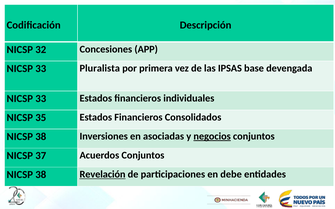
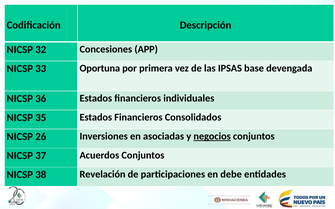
Pluralista: Pluralista -> Oportuna
33 at (41, 99): 33 -> 36
38 at (41, 137): 38 -> 26
Revelación underline: present -> none
